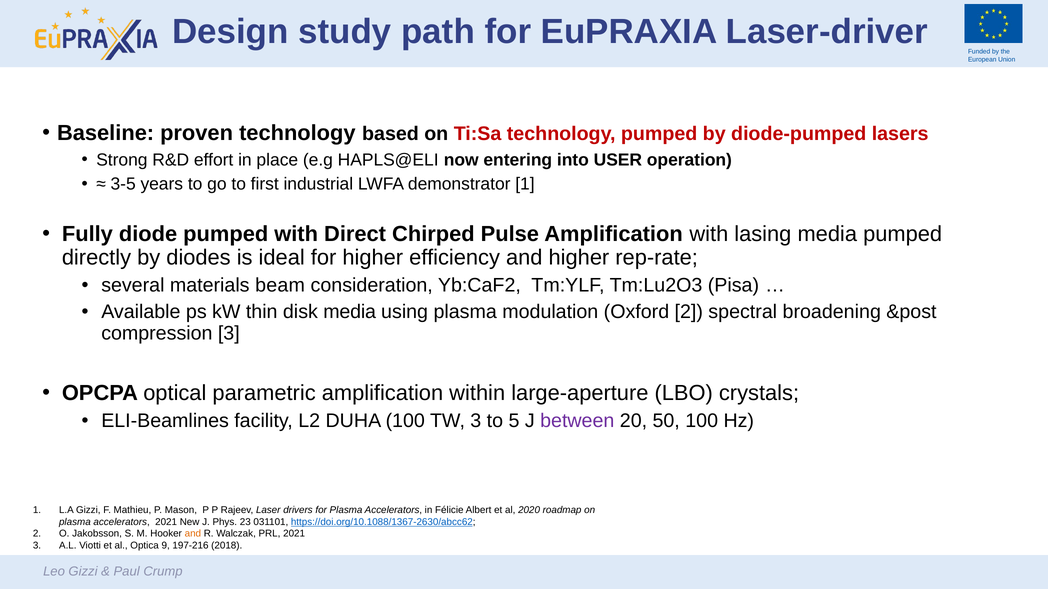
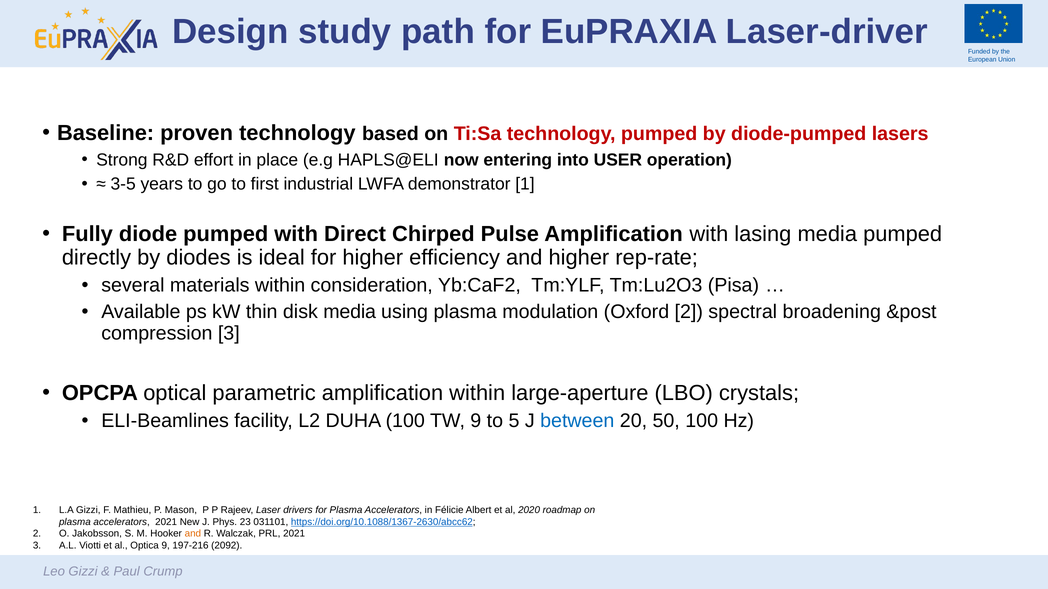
materials beam: beam -> within
TW 3: 3 -> 9
between colour: purple -> blue
2018: 2018 -> 2092
